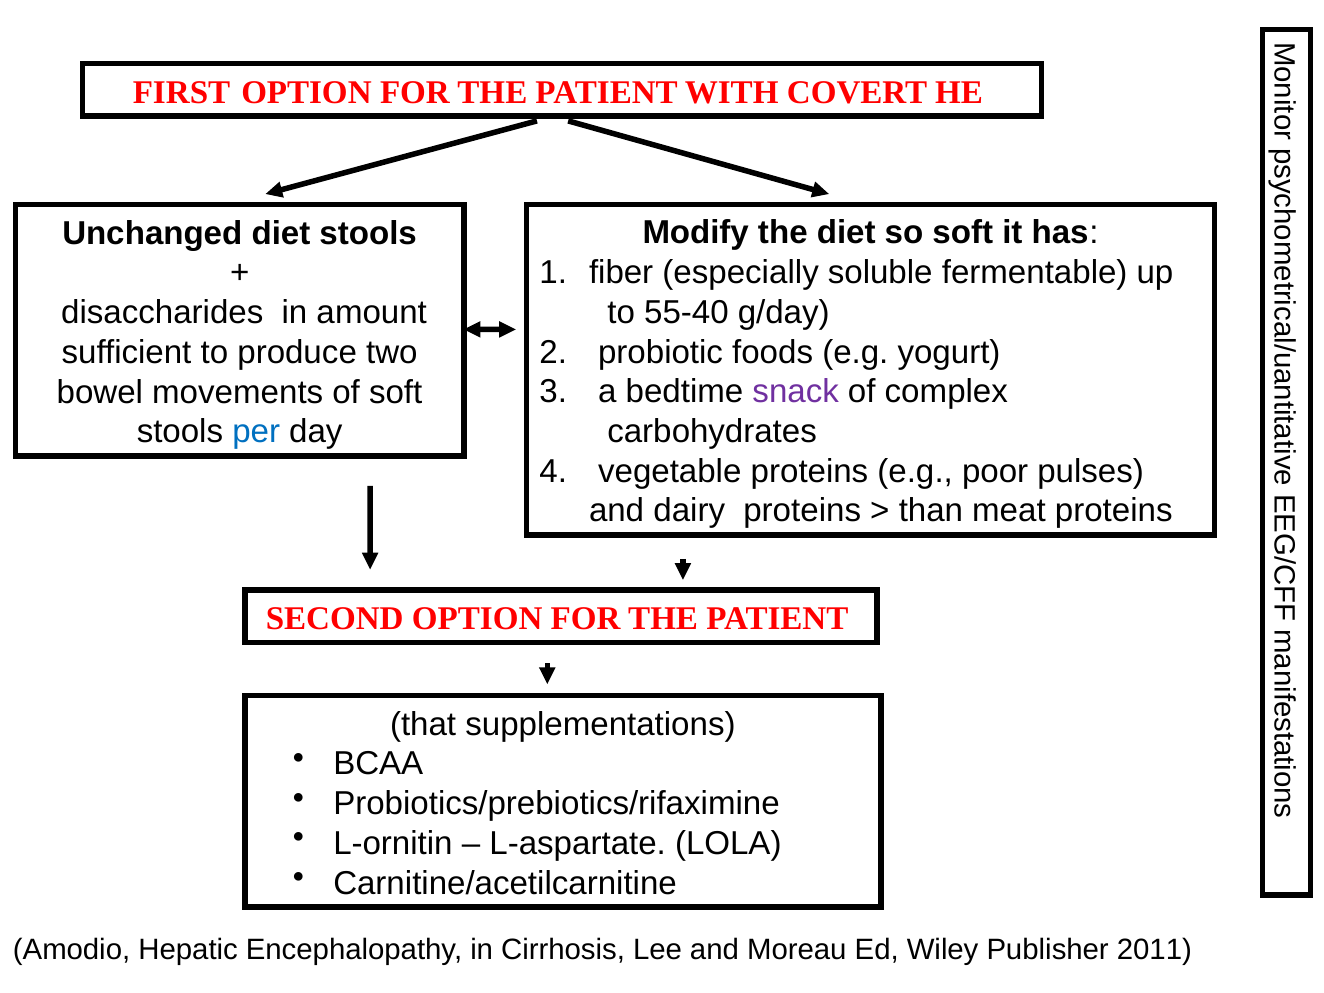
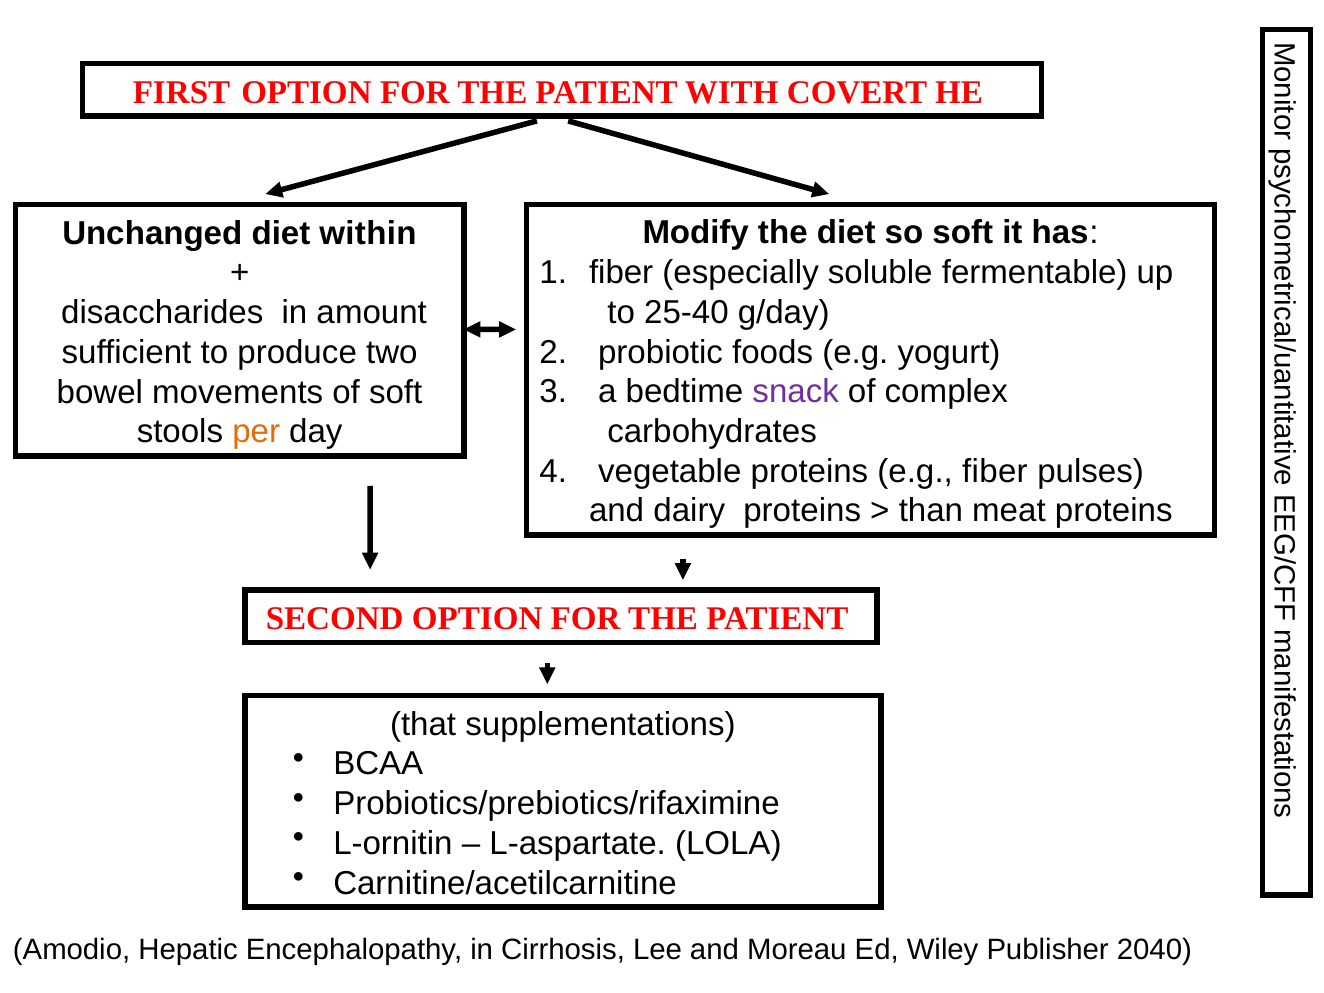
diet stools: stools -> within
55-40: 55-40 -> 25-40
per colour: blue -> orange
e.g poor: poor -> fiber
2011: 2011 -> 2040
